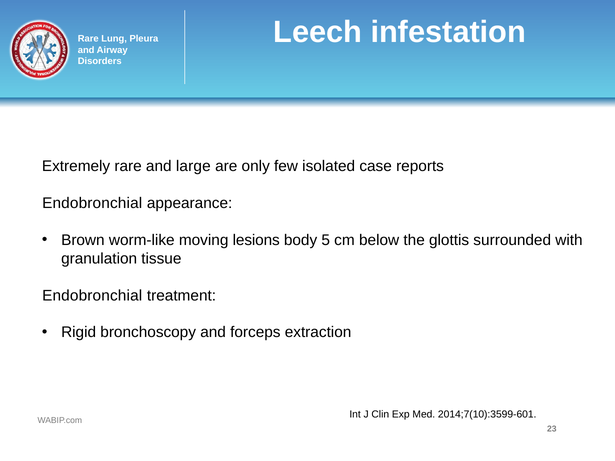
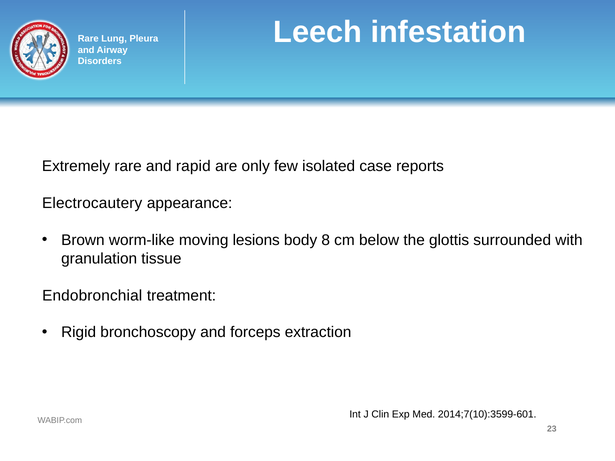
large: large -> rapid
Endobronchial at (92, 203): Endobronchial -> Electrocautery
5: 5 -> 8
